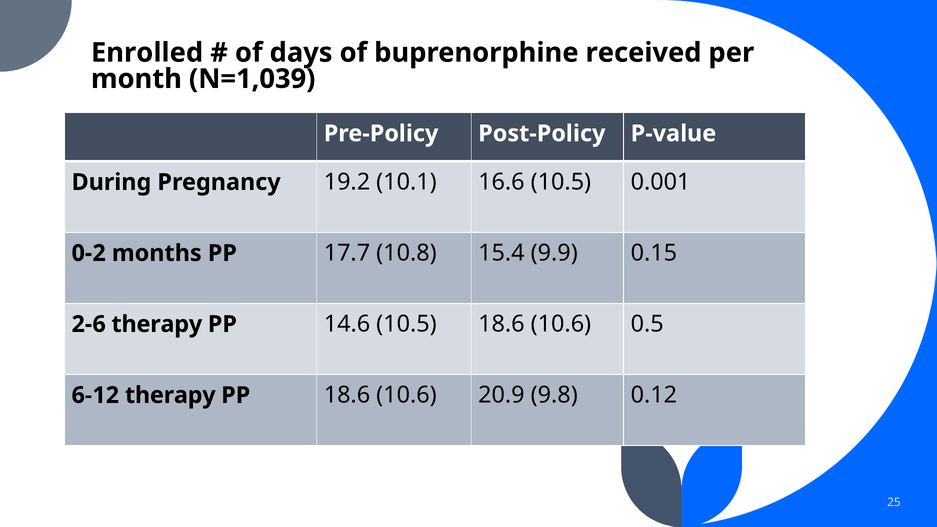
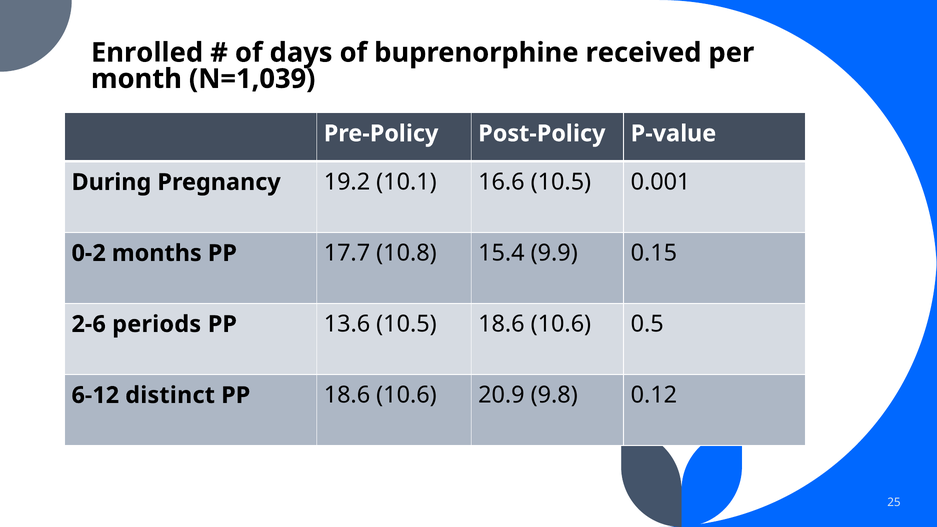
2-6 therapy: therapy -> periods
14.6: 14.6 -> 13.6
6-12 therapy: therapy -> distinct
